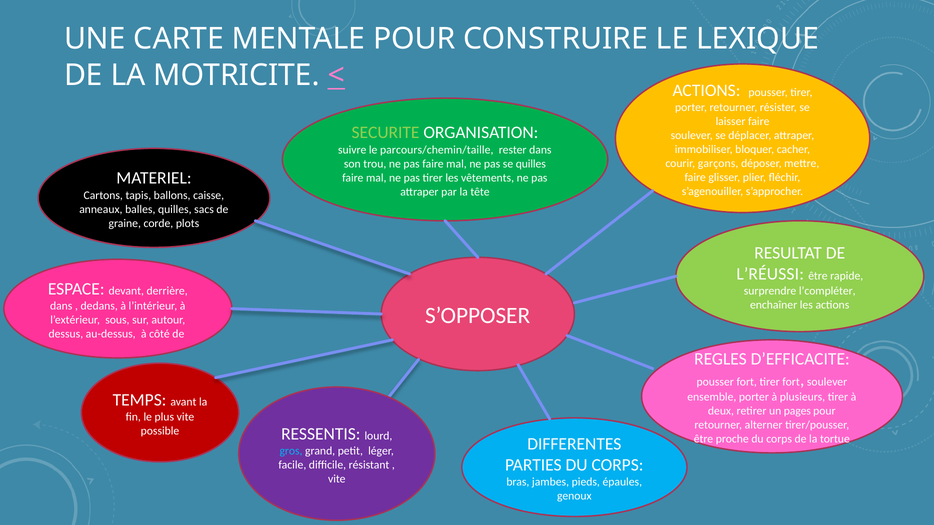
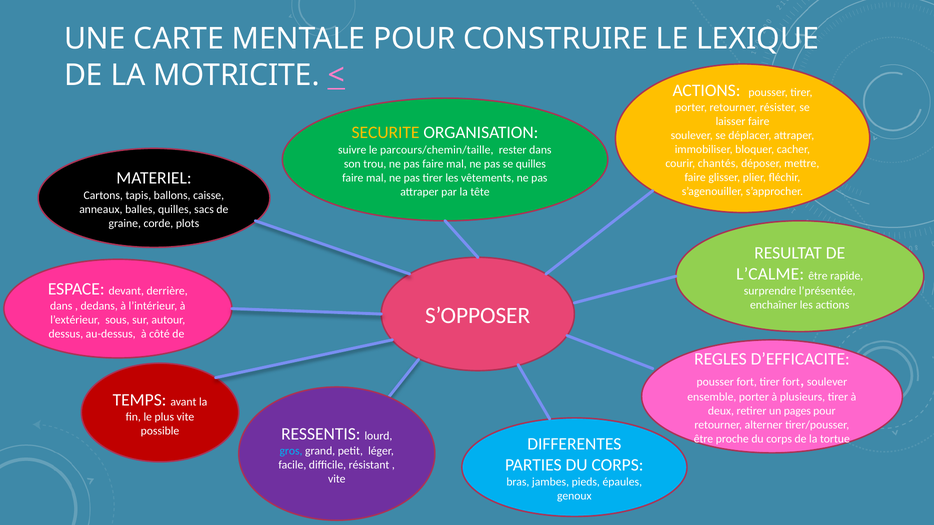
SECURITE colour: light green -> yellow
garçons: garçons -> chantés
L’RÉUSSI: L’RÉUSSI -> L’CALME
l’compléter: l’compléter -> l’présentée
